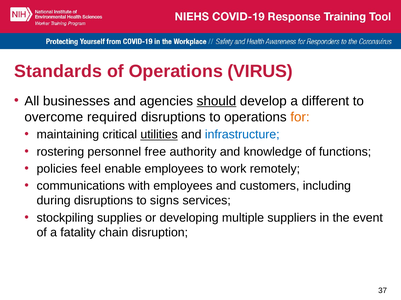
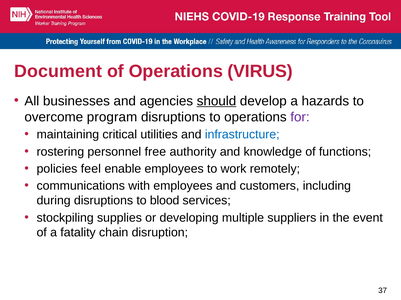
Standards: Standards -> Document
different: different -> hazards
required: required -> program
for colour: orange -> purple
utilities underline: present -> none
signs: signs -> blood
